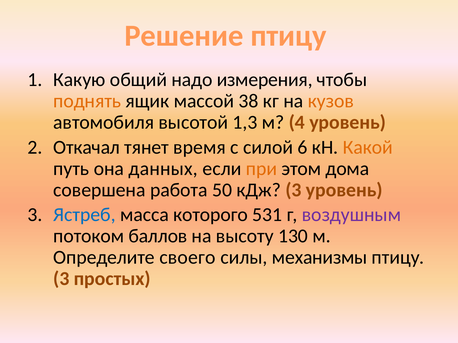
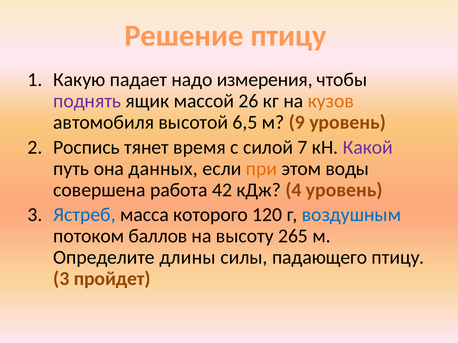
общий: общий -> падает
поднять colour: orange -> purple
38: 38 -> 26
1,3: 1,3 -> 6,5
4: 4 -> 9
Откачал: Откачал -> Роспись
6: 6 -> 7
Какой colour: orange -> purple
дома: дома -> воды
50: 50 -> 42
кДж 3: 3 -> 4
531: 531 -> 120
воздушным colour: purple -> blue
130: 130 -> 265
своего: своего -> длины
механизмы: механизмы -> падающего
простых: простых -> пройдет
